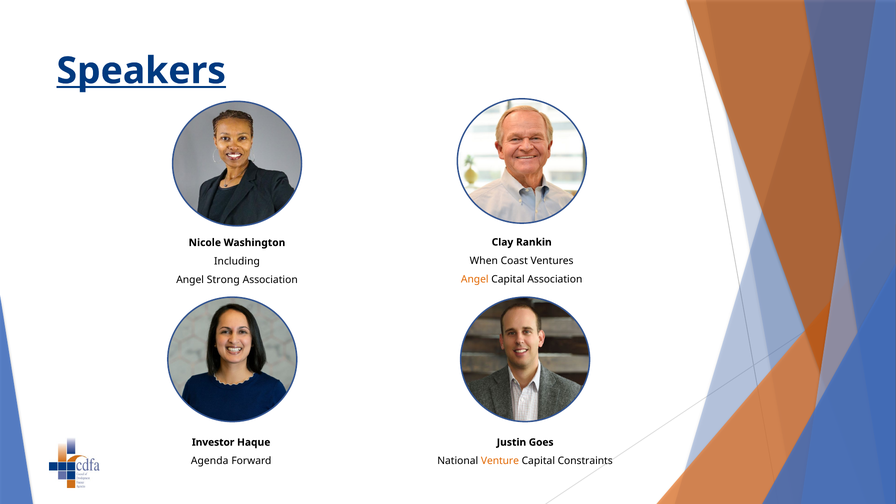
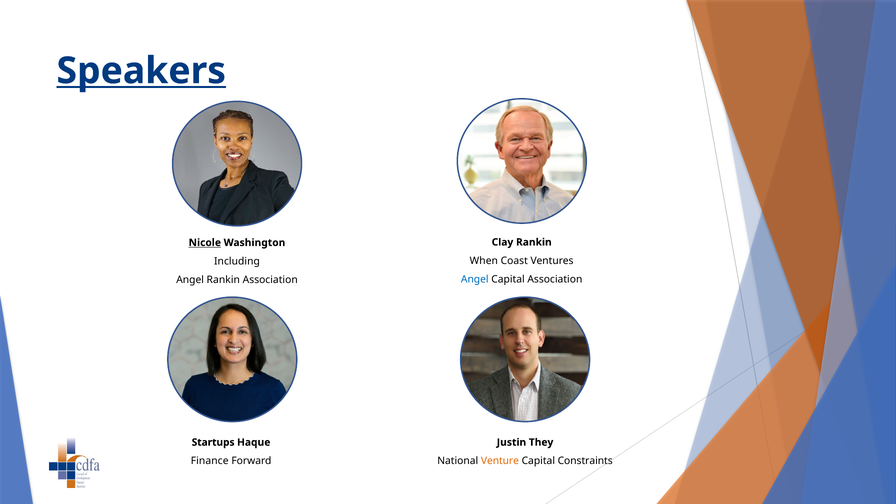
Nicole underline: none -> present
Angel at (475, 279) colour: orange -> blue
Angel Strong: Strong -> Rankin
Investor: Investor -> Startups
Goes: Goes -> They
Agenda: Agenda -> Finance
